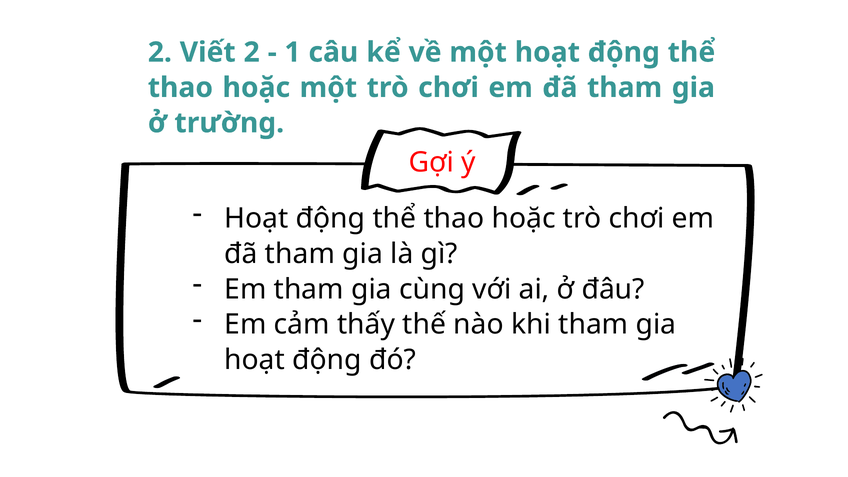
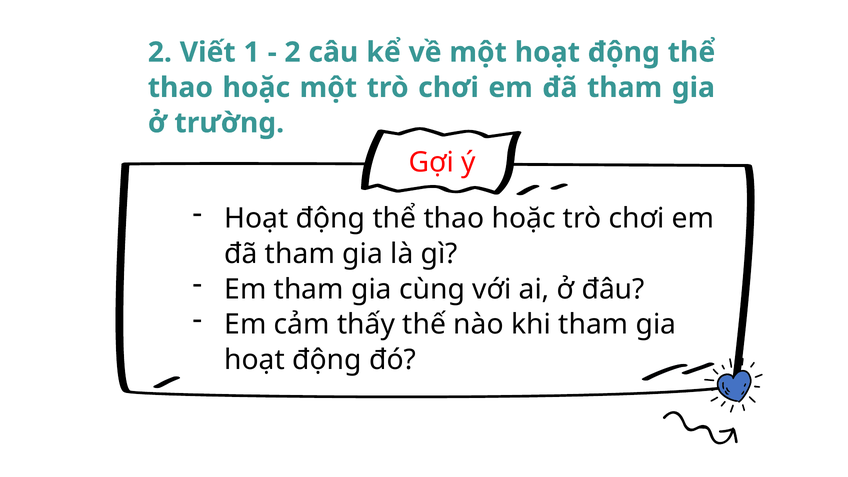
Viết 2: 2 -> 1
1 at (293, 52): 1 -> 2
